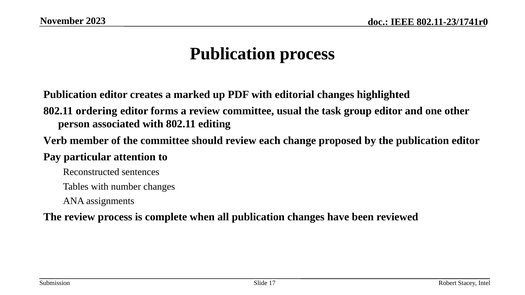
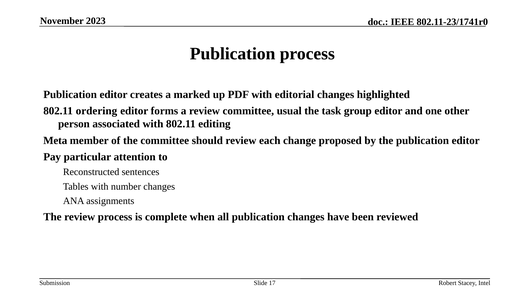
Verb: Verb -> Meta
